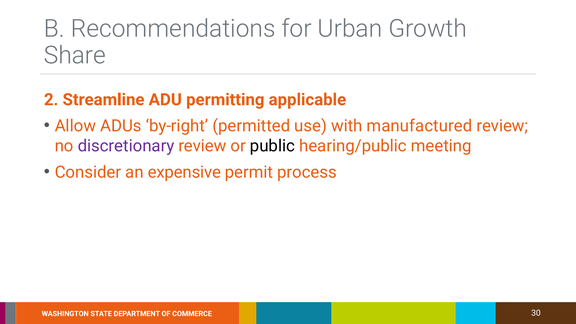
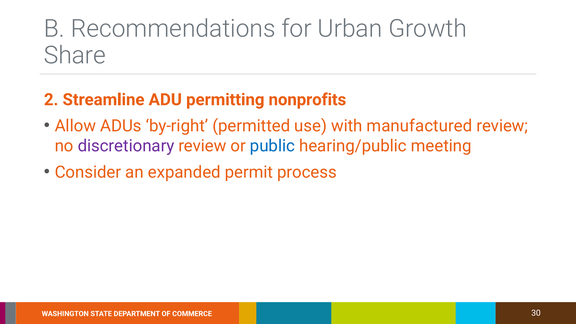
applicable: applicable -> nonprofits
public colour: black -> blue
expensive: expensive -> expanded
